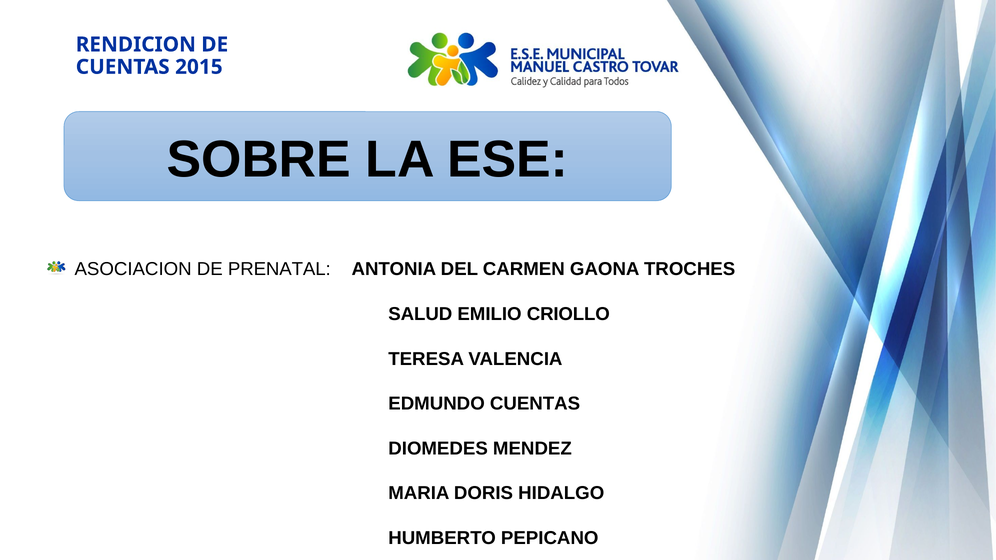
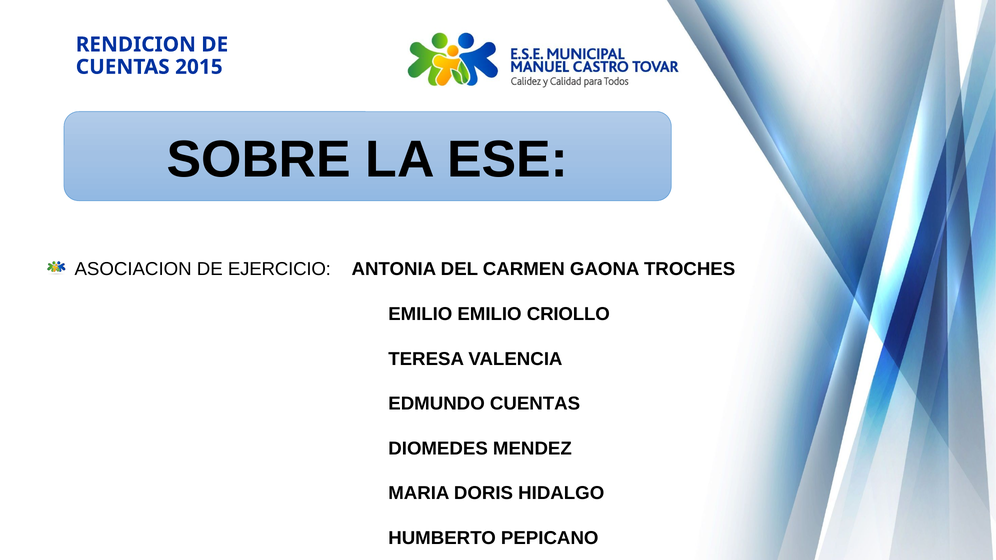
PRENATAL: PRENATAL -> EJERCICIO
SALUD at (420, 314): SALUD -> EMILIO
